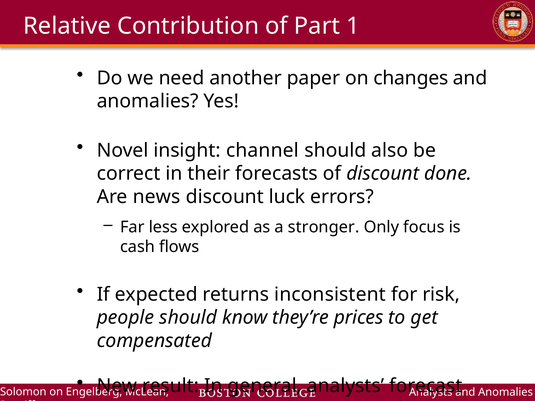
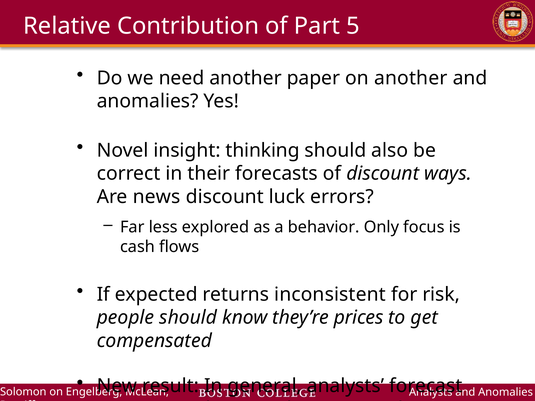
1: 1 -> 5
on changes: changes -> another
channel: channel -> thinking
done: done -> ways
stronger: stronger -> behavior
